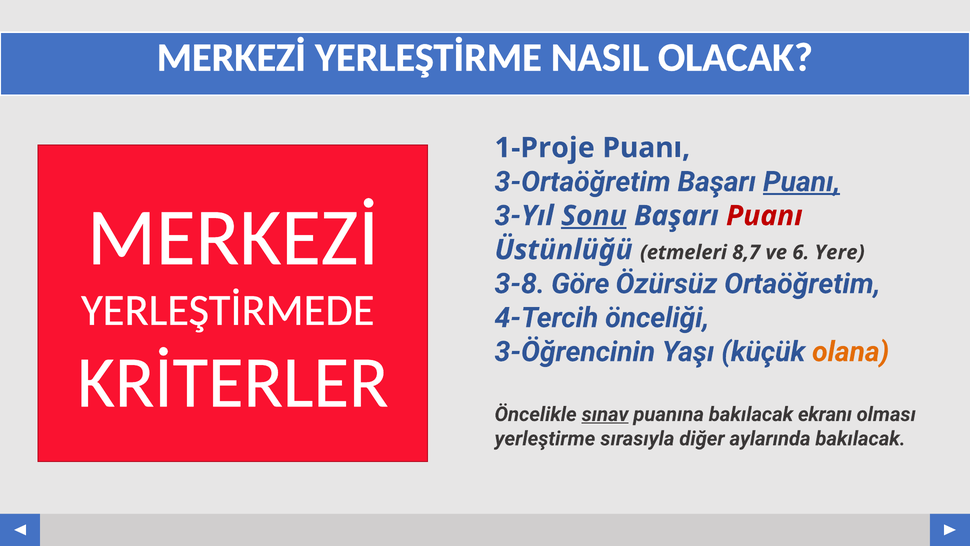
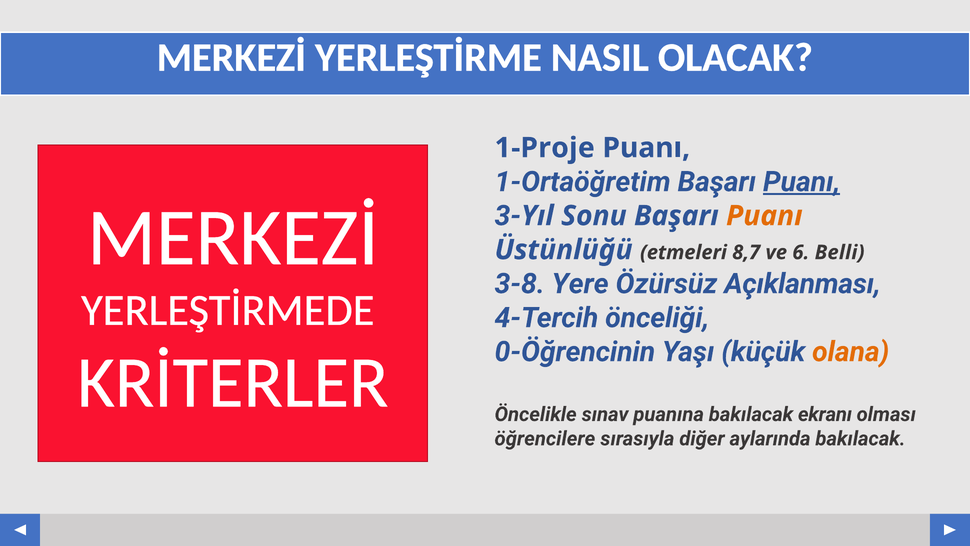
3-Ortaöğretim: 3-Ortaöğretim -> 1-Ortaöğretim
Sonu underline: present -> none
Puanı at (764, 216) colour: red -> orange
Yere: Yere -> Belli
Göre: Göre -> Yere
Ortaöğretim: Ortaöğretim -> Açıklanması
3-Öğrencinin: 3-Öğrencinin -> 0-Öğrencinin
sınav underline: present -> none
yerleştirme: yerleştirme -> öğrencilere
